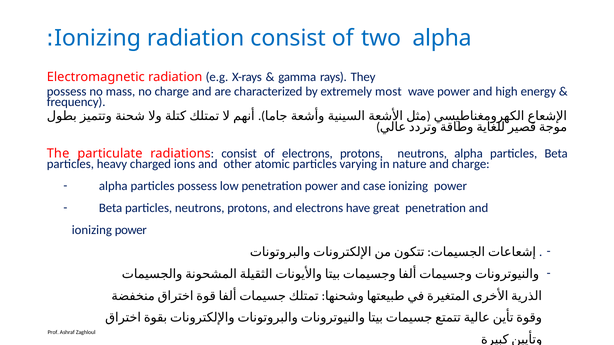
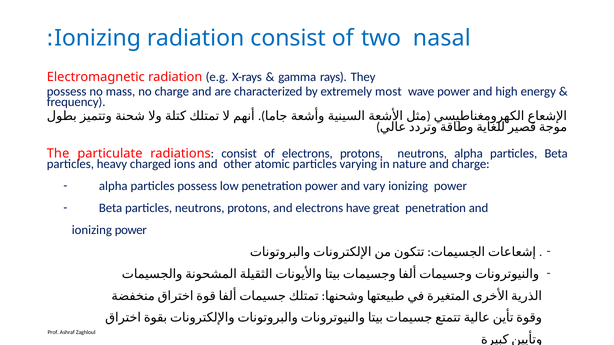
two alpha: alpha -> nasal
case: case -> vary
